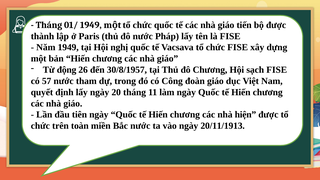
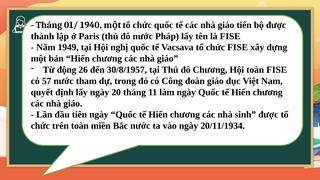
01/ 1949: 1949 -> 1940
Hội sạch: sạch -> toàn
hiện: hiện -> sinh
20/11/1913: 20/11/1913 -> 20/11/1934
